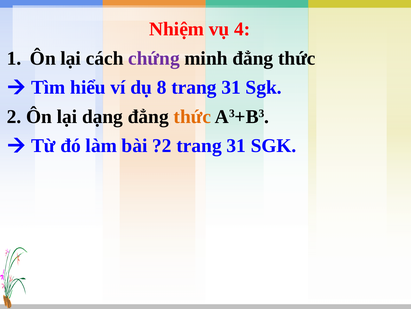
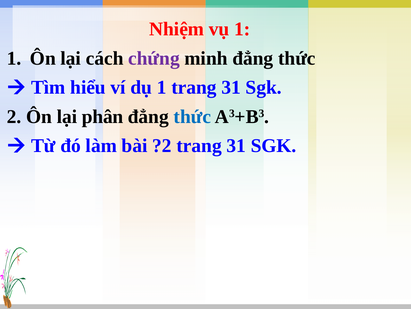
vụ 4: 4 -> 1
dụ 8: 8 -> 1
dạng: dạng -> phân
thức at (192, 116) colour: orange -> blue
